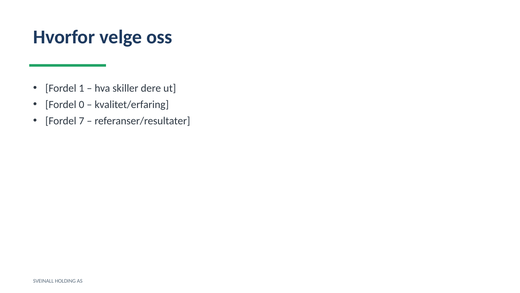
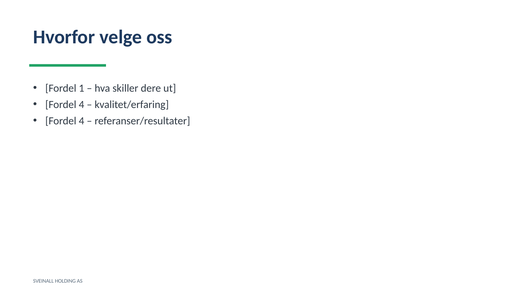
0 at (82, 104): 0 -> 4
7 at (82, 121): 7 -> 4
